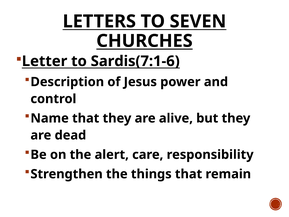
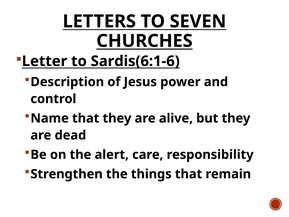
Sardis(7:1-6: Sardis(7:1-6 -> Sardis(6:1-6
